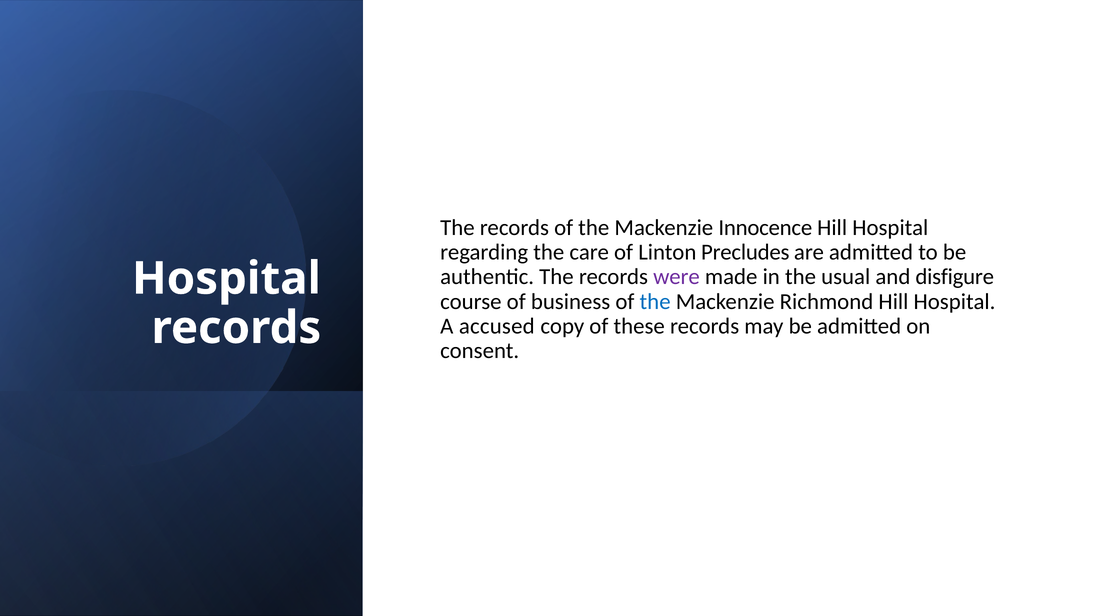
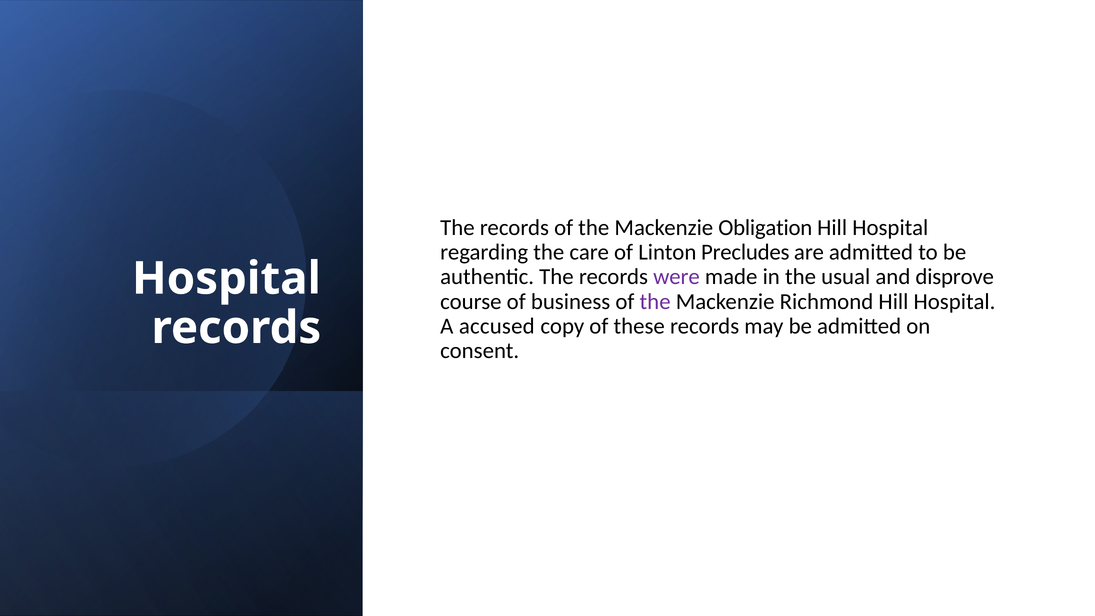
Innocence: Innocence -> Obligation
disfigure: disfigure -> disprove
the at (655, 302) colour: blue -> purple
